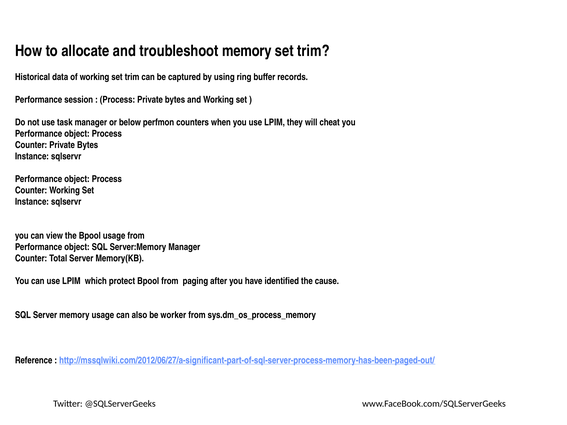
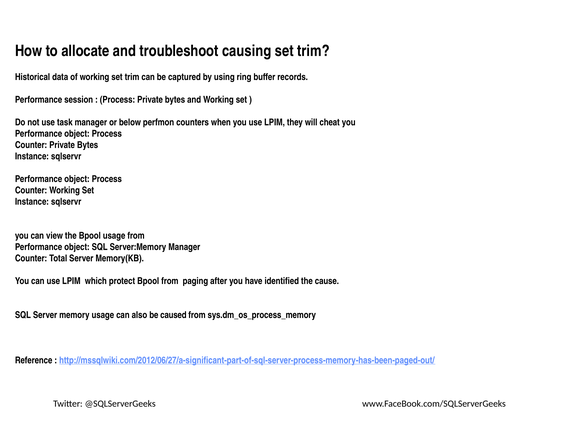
troubleshoot memory: memory -> causing
worker: worker -> caused
